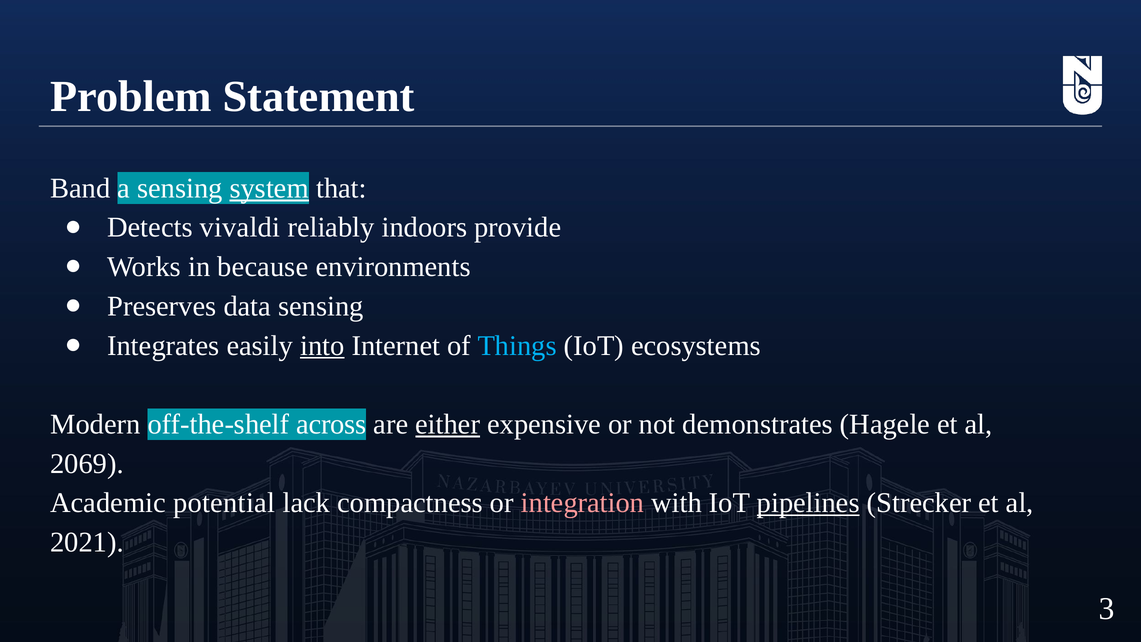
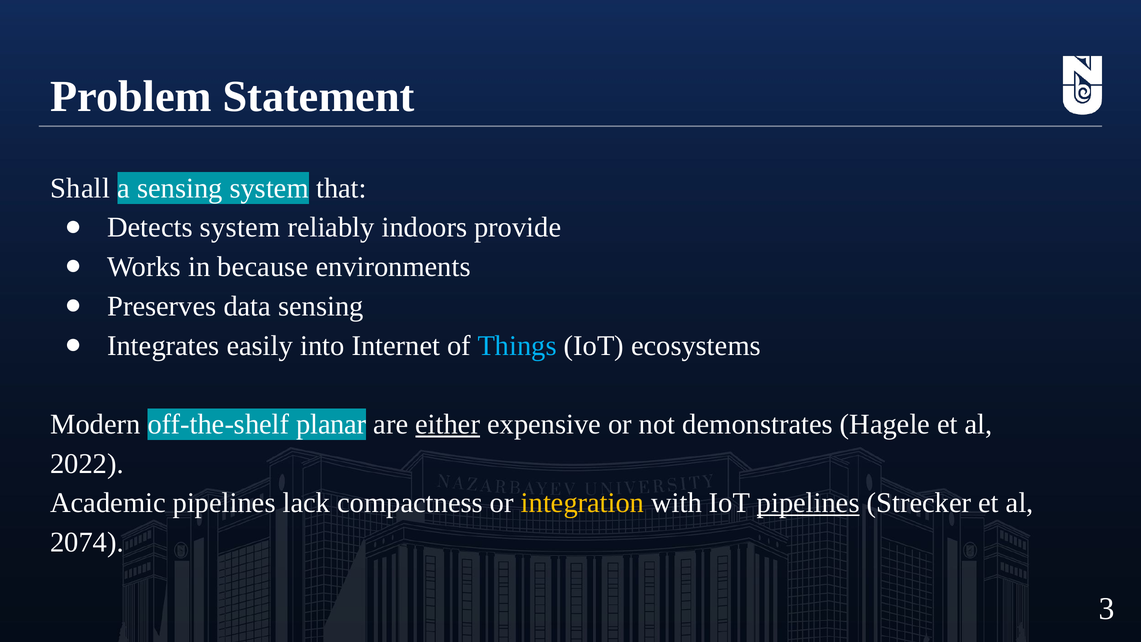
Band: Band -> Shall
system at (269, 188) underline: present -> none
Detects vivaldi: vivaldi -> system
into underline: present -> none
across: across -> planar
2069: 2069 -> 2022
Academic potential: potential -> pipelines
integration colour: pink -> yellow
2021: 2021 -> 2074
